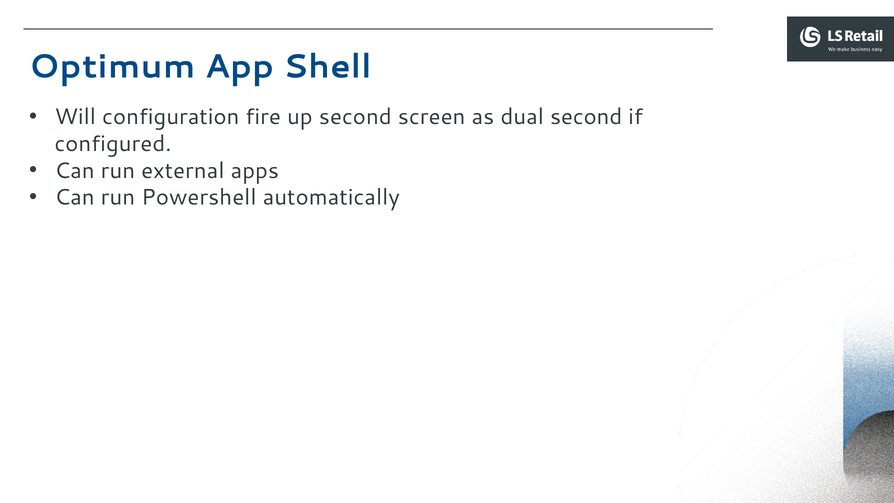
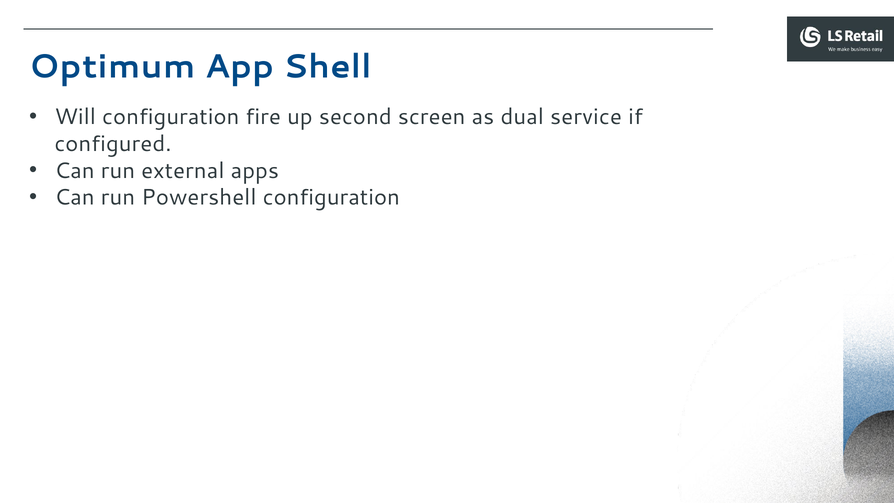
dual second: second -> service
Powershell automatically: automatically -> configuration
